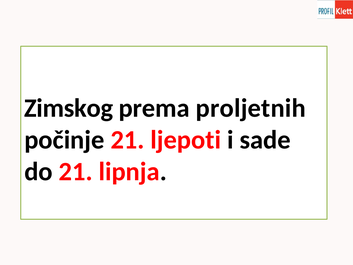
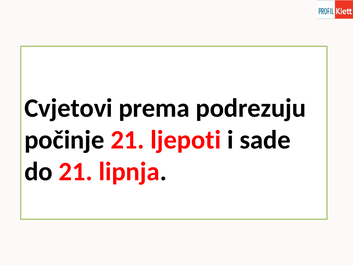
Zimskog: Zimskog -> Cvjetovi
proljetnih: proljetnih -> podrezuju
